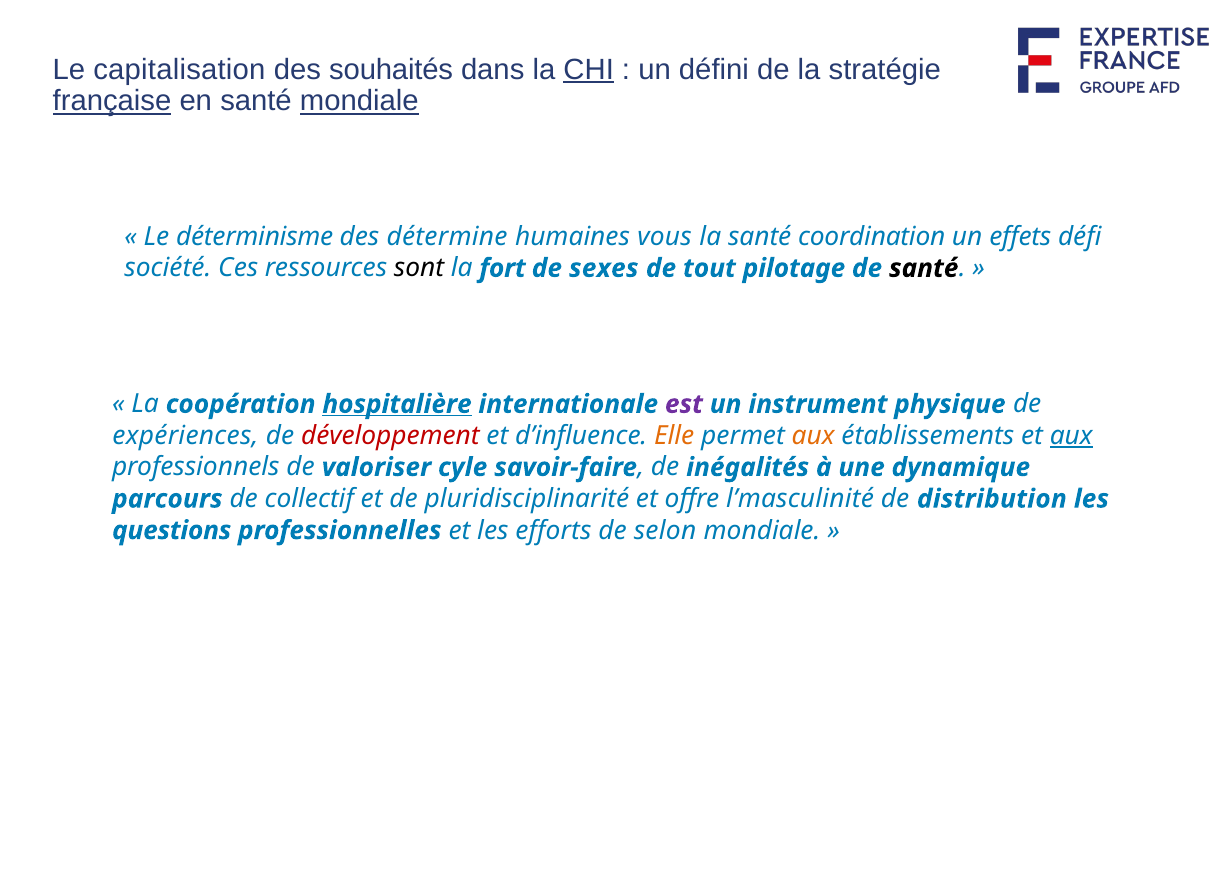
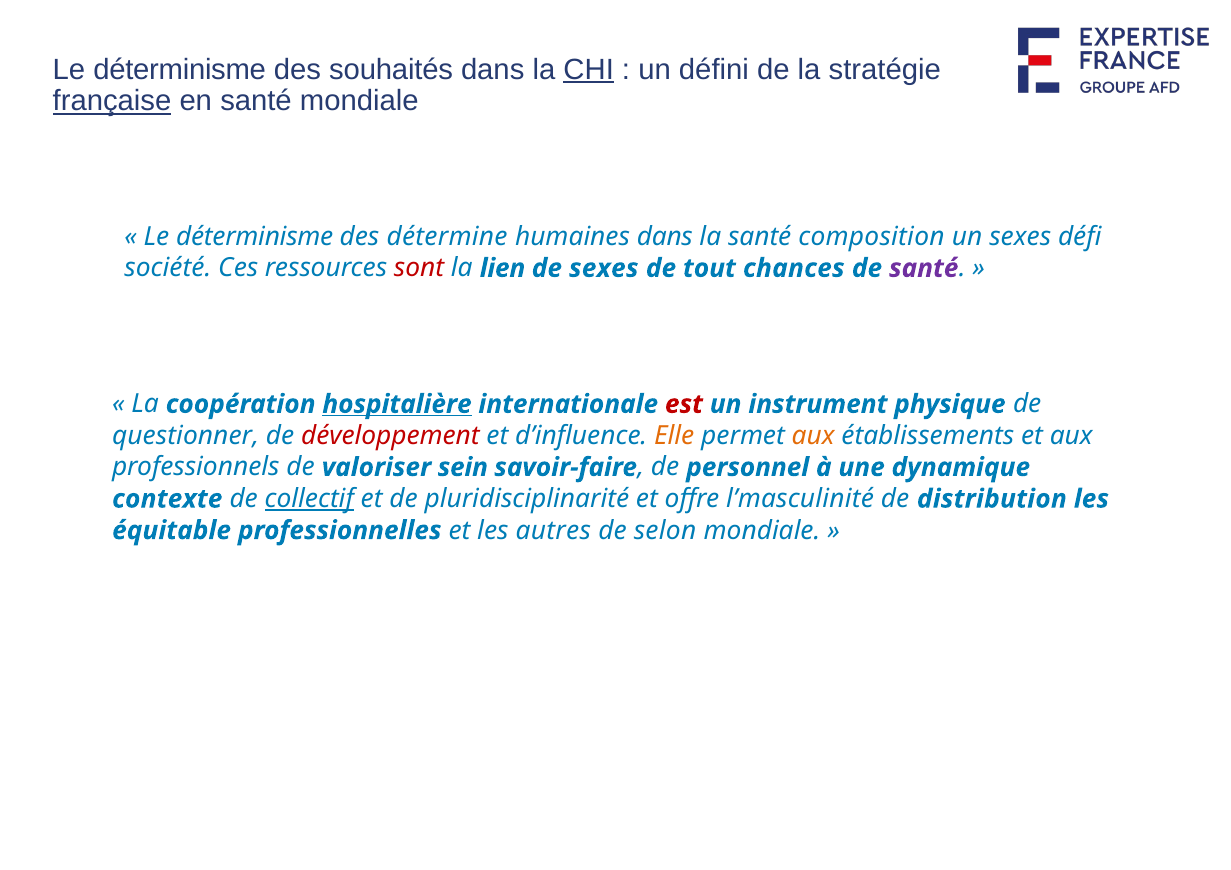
capitalisation at (179, 70): capitalisation -> déterminisme
mondiale at (359, 101) underline: present -> none
humaines vous: vous -> dans
coordination: coordination -> composition
un effets: effets -> sexes
sont colour: black -> red
fort: fort -> lien
pilotage: pilotage -> chances
santé at (924, 268) colour: black -> purple
est colour: purple -> red
expériences: expériences -> questionner
aux at (1071, 436) underline: present -> none
cyle: cyle -> sein
inégalités: inégalités -> personnel
parcours: parcours -> contexte
collectif underline: none -> present
questions: questions -> équitable
efforts: efforts -> autres
